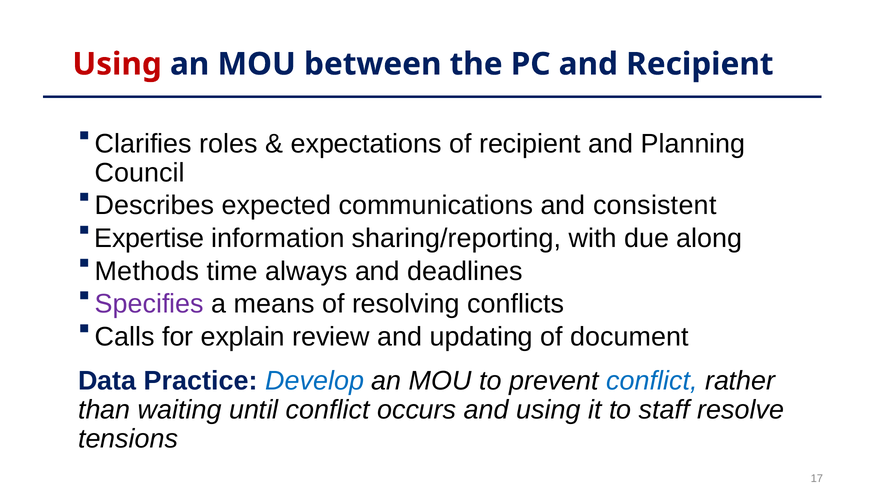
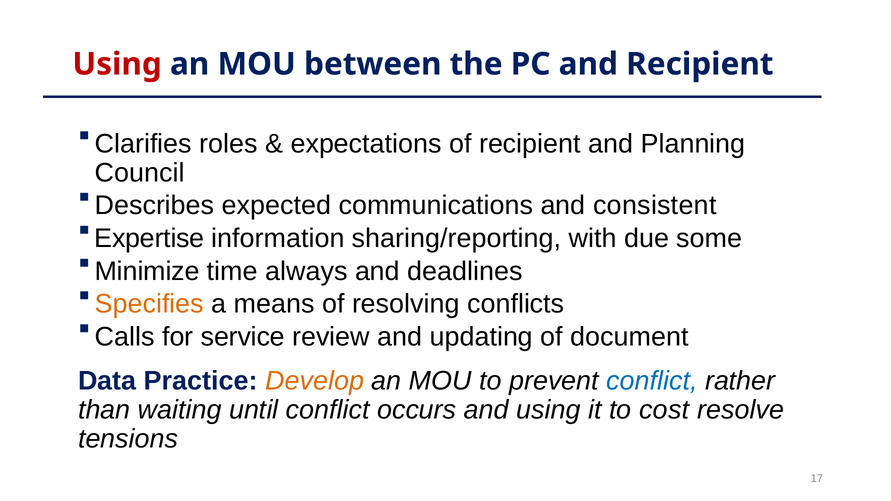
along: along -> some
Methods: Methods -> Minimize
Specifies colour: purple -> orange
explain: explain -> service
Develop colour: blue -> orange
staff: staff -> cost
